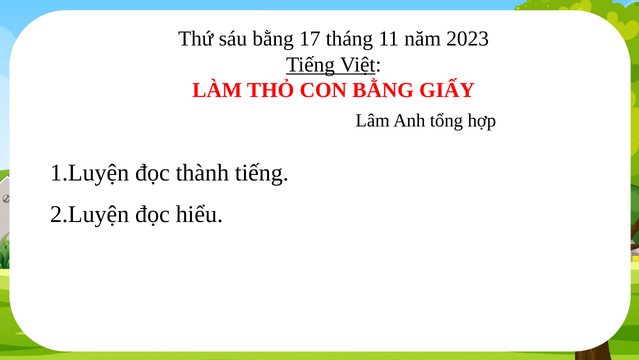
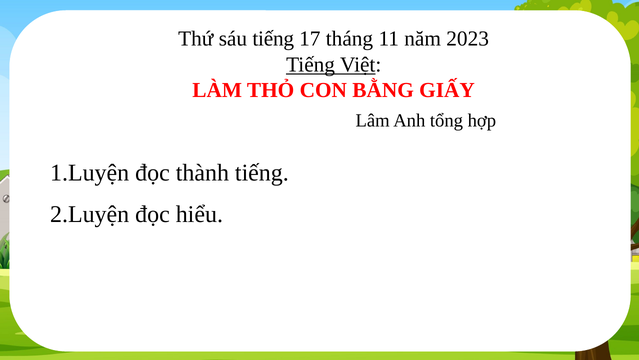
sáu bằng: bằng -> tiếng
